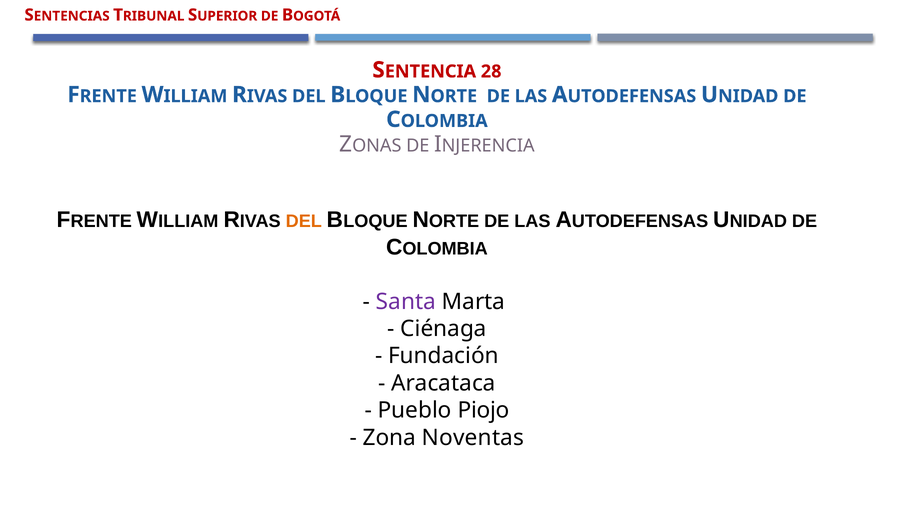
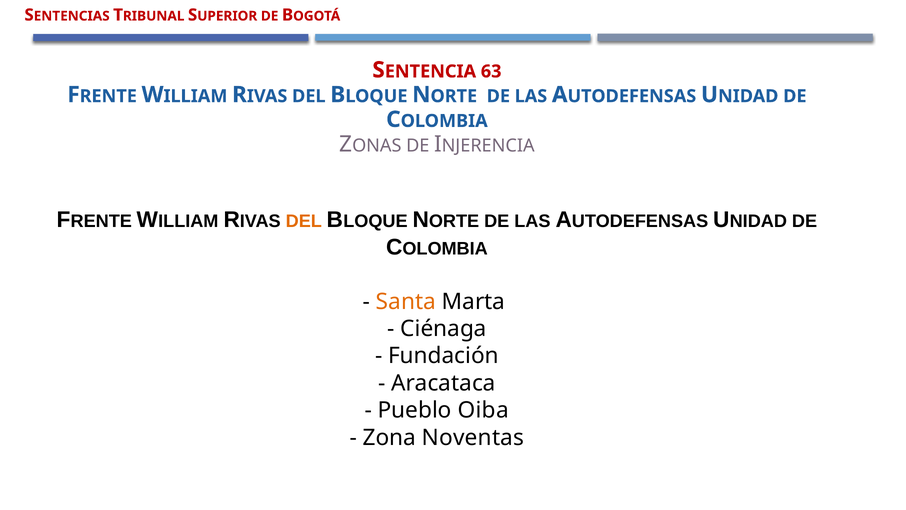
28: 28 -> 63
Santa colour: purple -> orange
Piojo: Piojo -> Oiba
